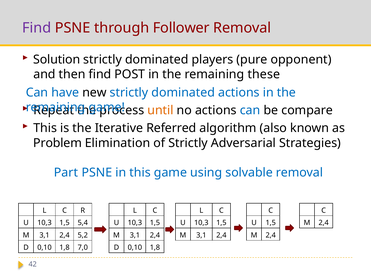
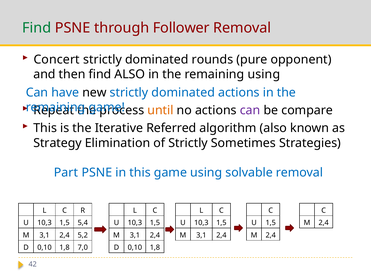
Find at (37, 28) colour: purple -> green
Solution: Solution -> Concert
players: players -> rounds
find POST: POST -> ALSO
remaining these: these -> using
can at (250, 110) colour: blue -> purple
Problem: Problem -> Strategy
Adversarial: Adversarial -> Sometimes
